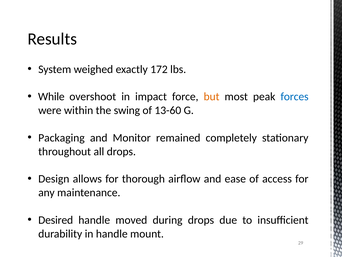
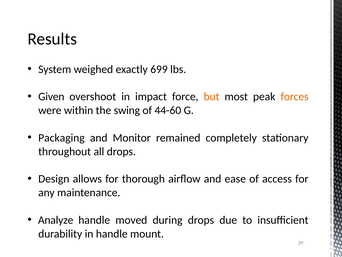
172: 172 -> 699
While: While -> Given
forces colour: blue -> orange
13-60: 13-60 -> 44-60
Desired: Desired -> Analyze
